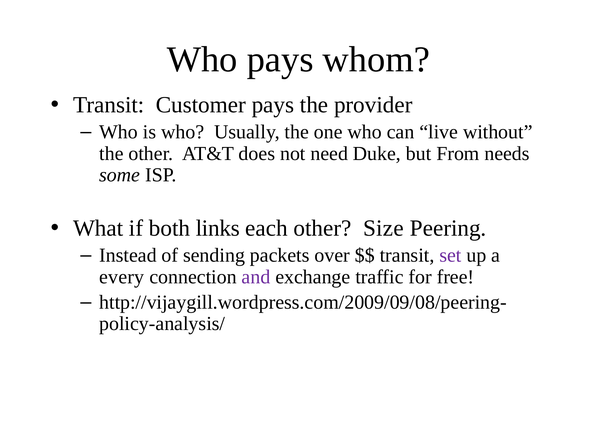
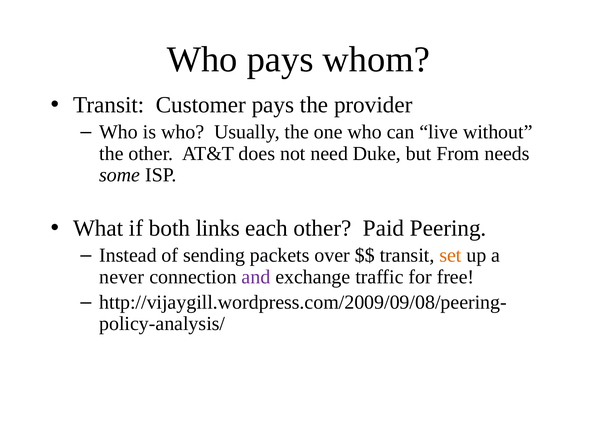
Size: Size -> Paid
set colour: purple -> orange
every: every -> never
